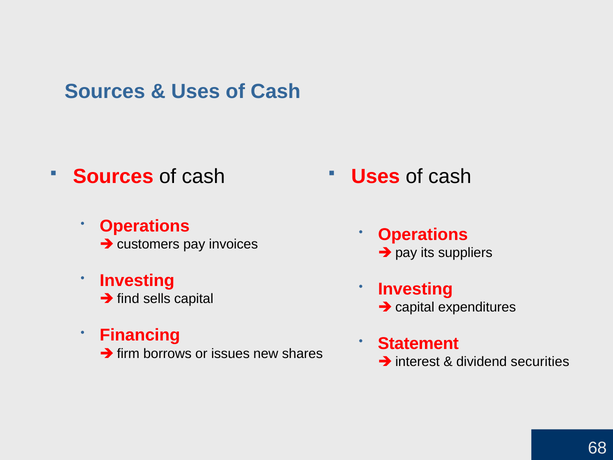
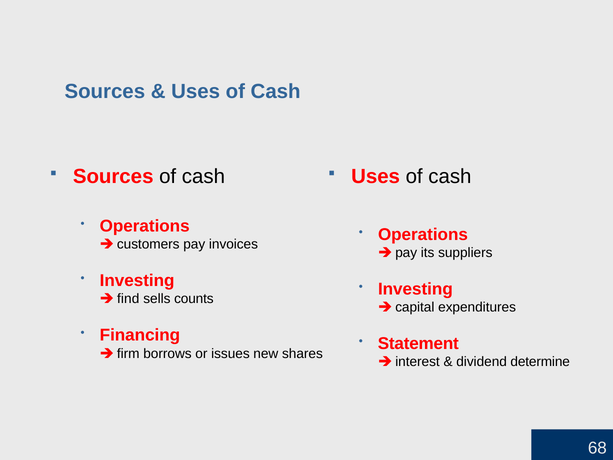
sells capital: capital -> counts
securities: securities -> determine
